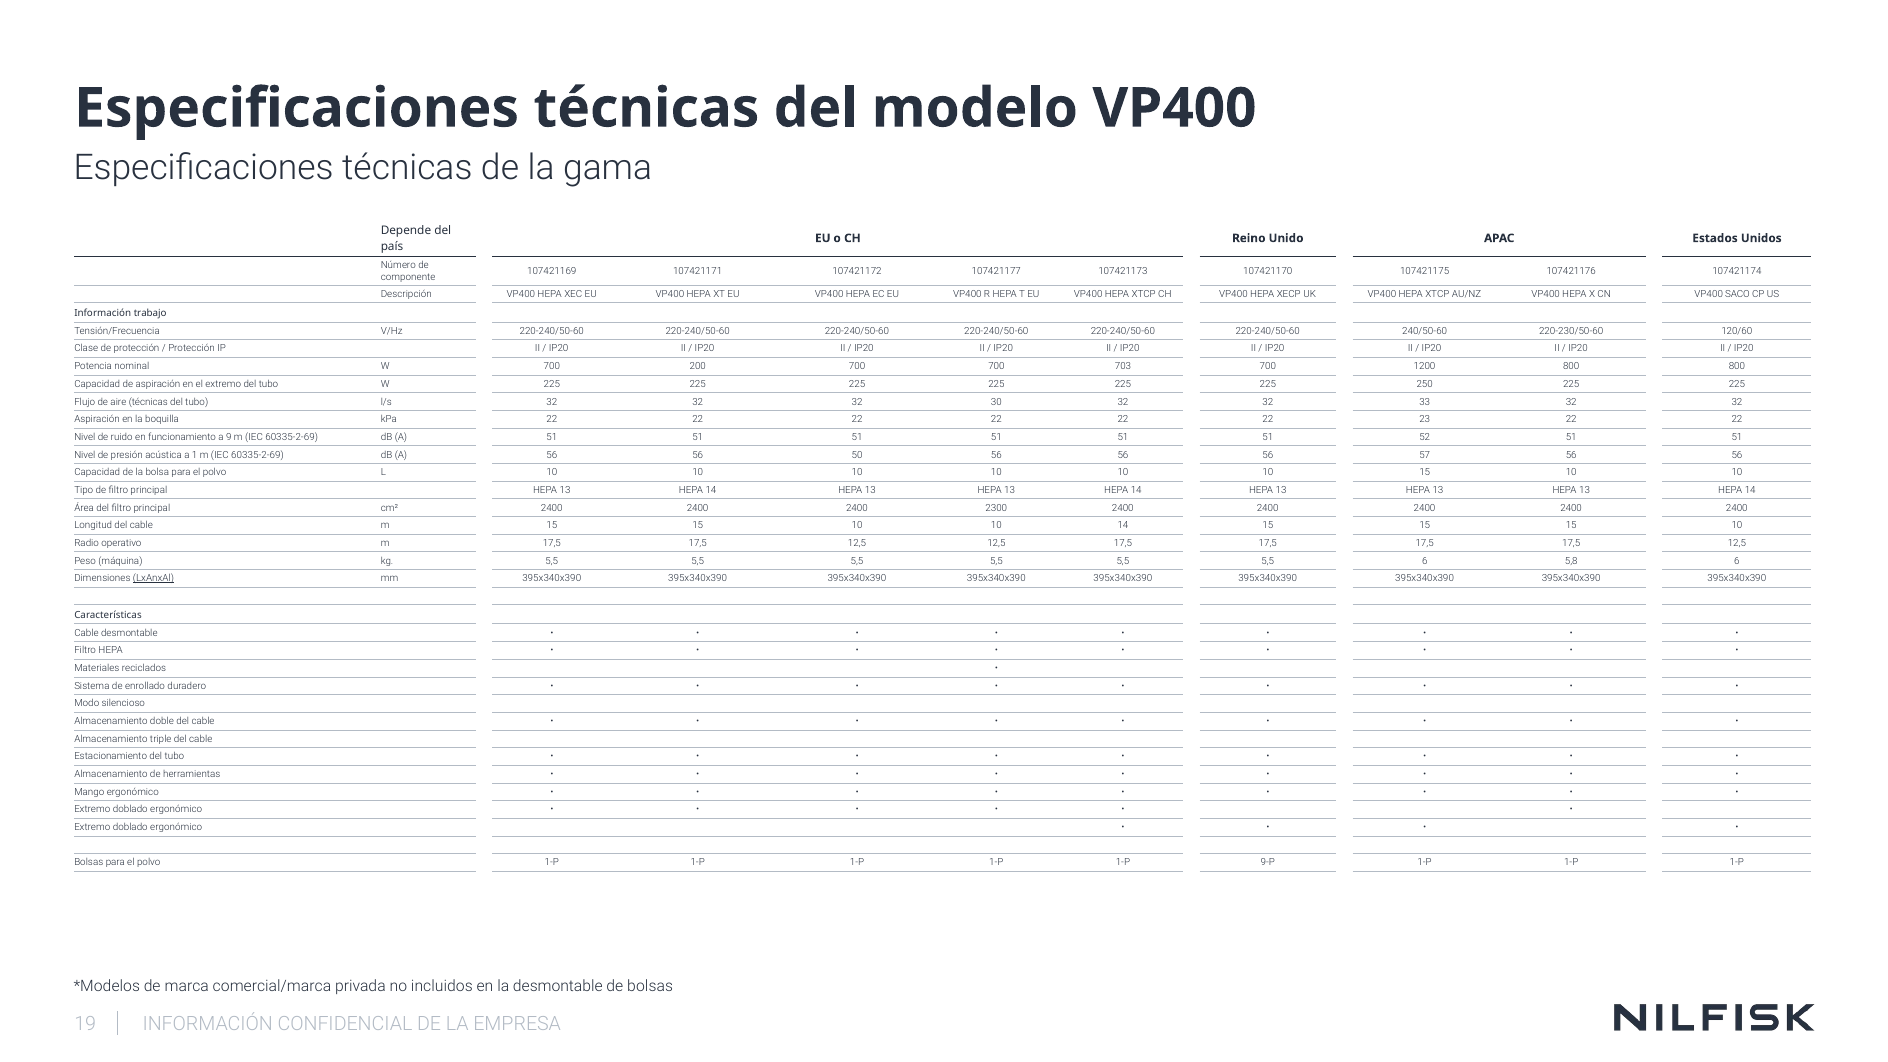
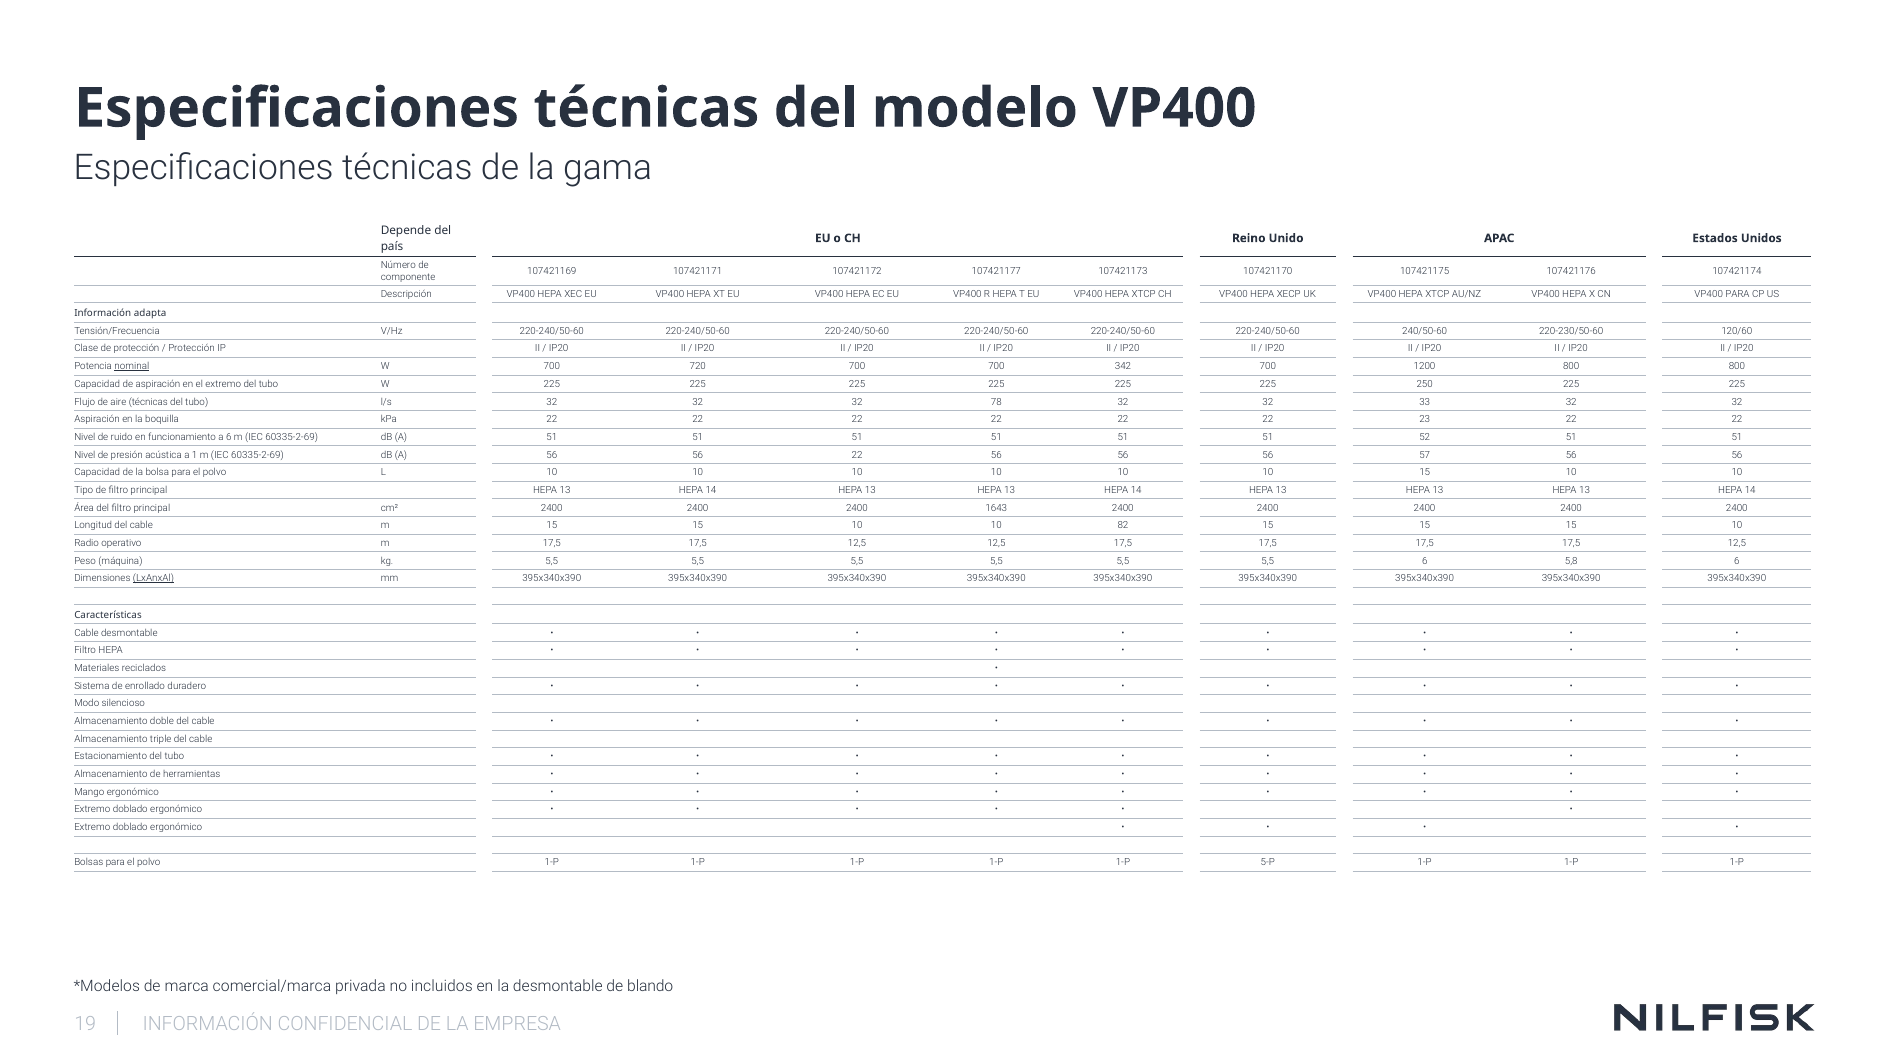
VP400 SACO: SACO -> PARA
trabajo: trabajo -> adapta
nominal underline: none -> present
200: 200 -> 720
703: 703 -> 342
30: 30 -> 78
a 9: 9 -> 6
56 50: 50 -> 22
2300: 2300 -> 1643
10 14: 14 -> 82
9-P: 9-P -> 5-P
de bolsas: bolsas -> blando
